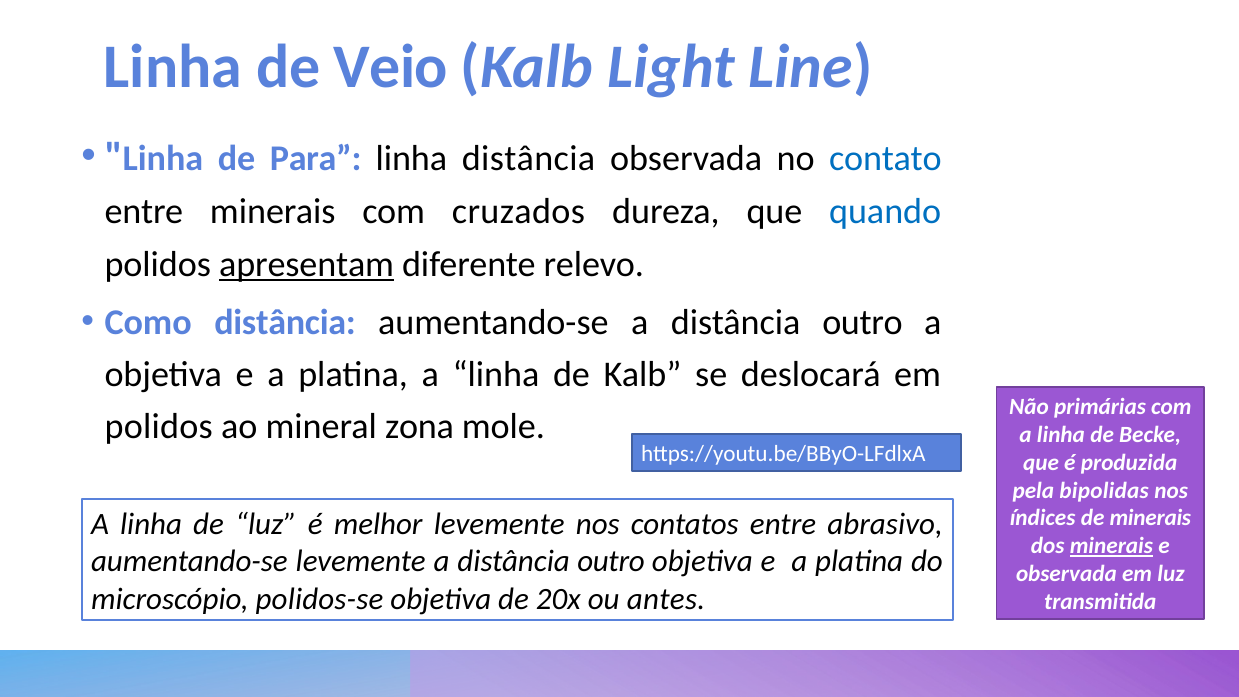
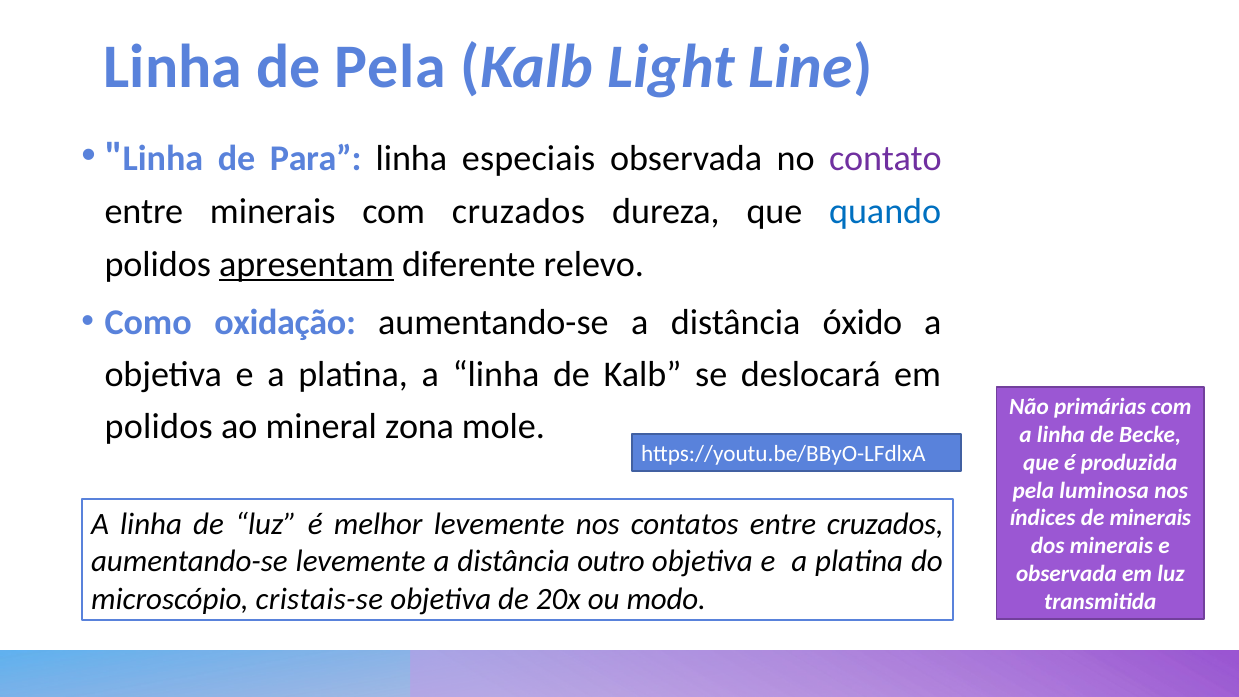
de Veio: Veio -> Pela
linha distância: distância -> especiais
contato colour: blue -> purple
Como distância: distância -> oxidação
aumentando-se a distância outro: outro -> óxido
bipolidas: bipolidas -> luminosa
entre abrasivo: abrasivo -> cruzados
minerais at (1111, 546) underline: present -> none
polidos-se: polidos-se -> cristais-se
antes: antes -> modo
